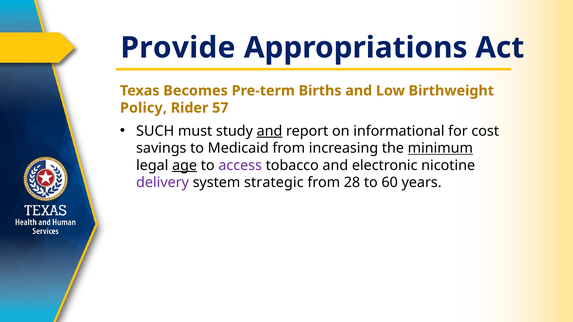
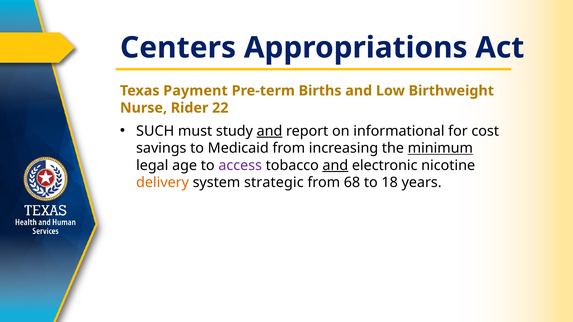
Provide: Provide -> Centers
Becomes: Becomes -> Payment
Policy: Policy -> Nurse
57: 57 -> 22
age underline: present -> none
and at (335, 166) underline: none -> present
delivery colour: purple -> orange
28: 28 -> 68
60: 60 -> 18
